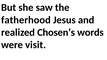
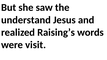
fatherhood: fatherhood -> understand
Chosen’s: Chosen’s -> Raising’s
